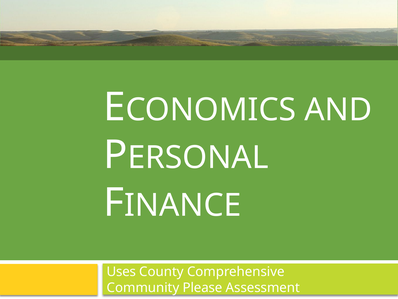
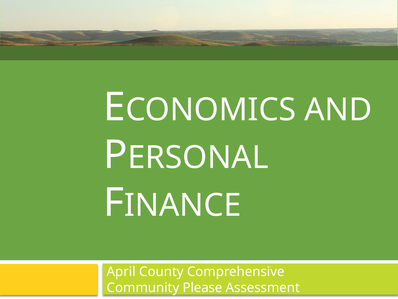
Uses: Uses -> April
